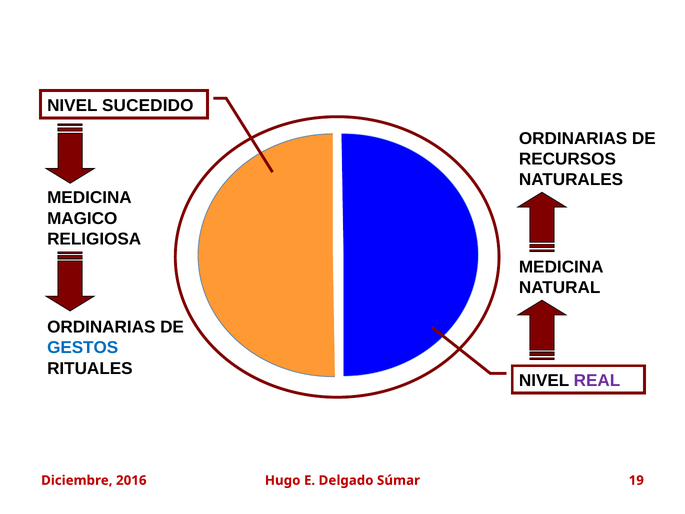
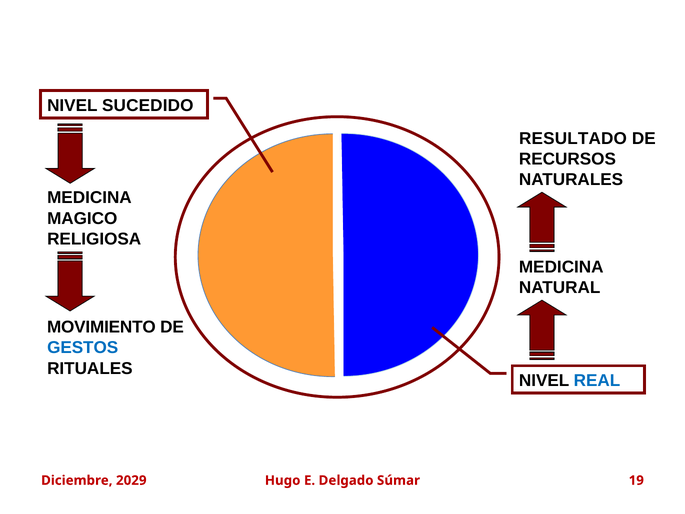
ORDINARIAS at (573, 138): ORDINARIAS -> RESULTADO
ORDINARIAS at (101, 327): ORDINARIAS -> MOVIMIENTO
REAL colour: purple -> blue
2016: 2016 -> 2029
